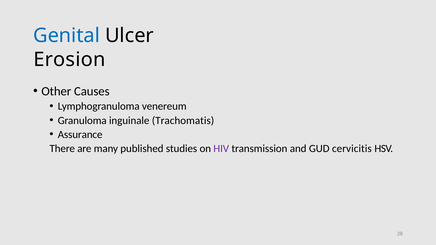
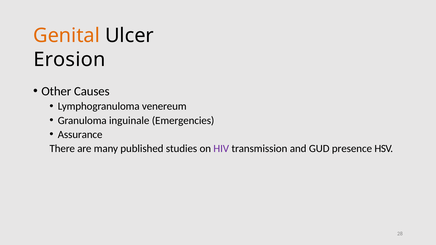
Genital colour: blue -> orange
Trachomatis: Trachomatis -> Emergencies
cervicitis: cervicitis -> presence
